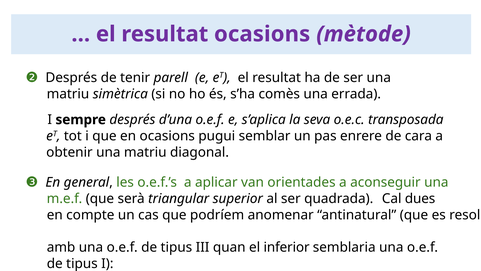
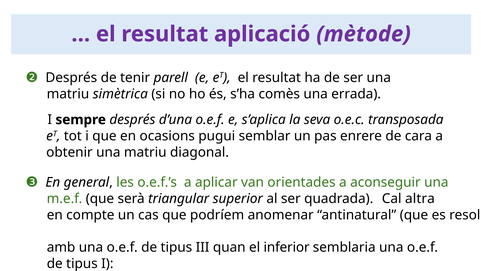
resultat ocasions: ocasions -> aplicació
dues: dues -> altra
